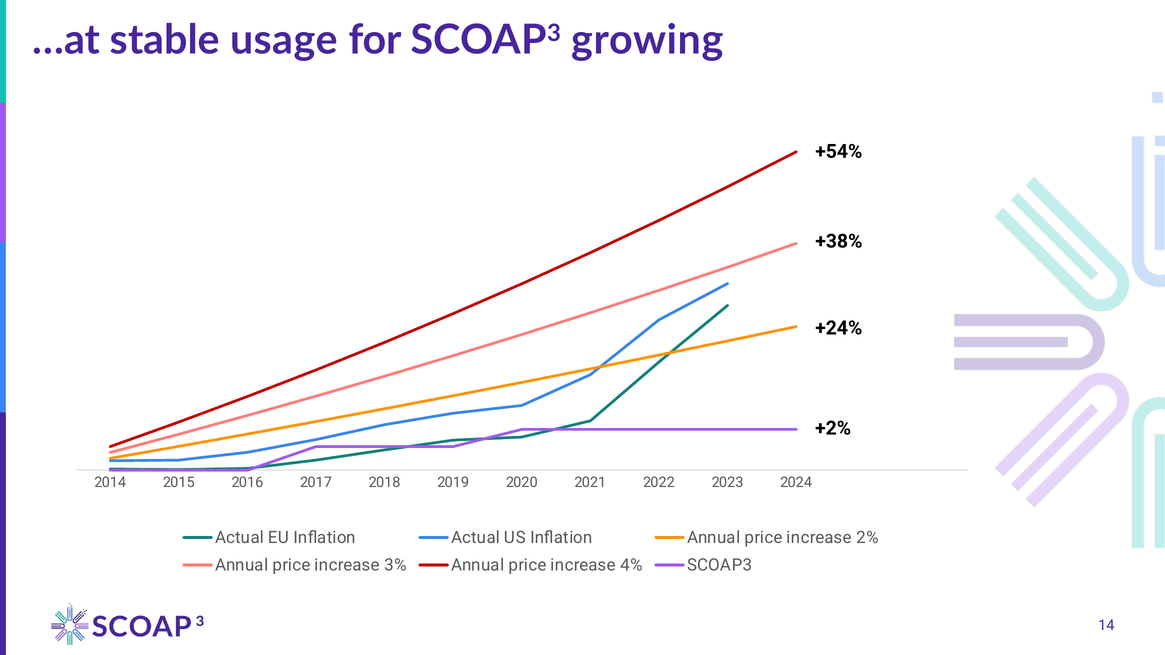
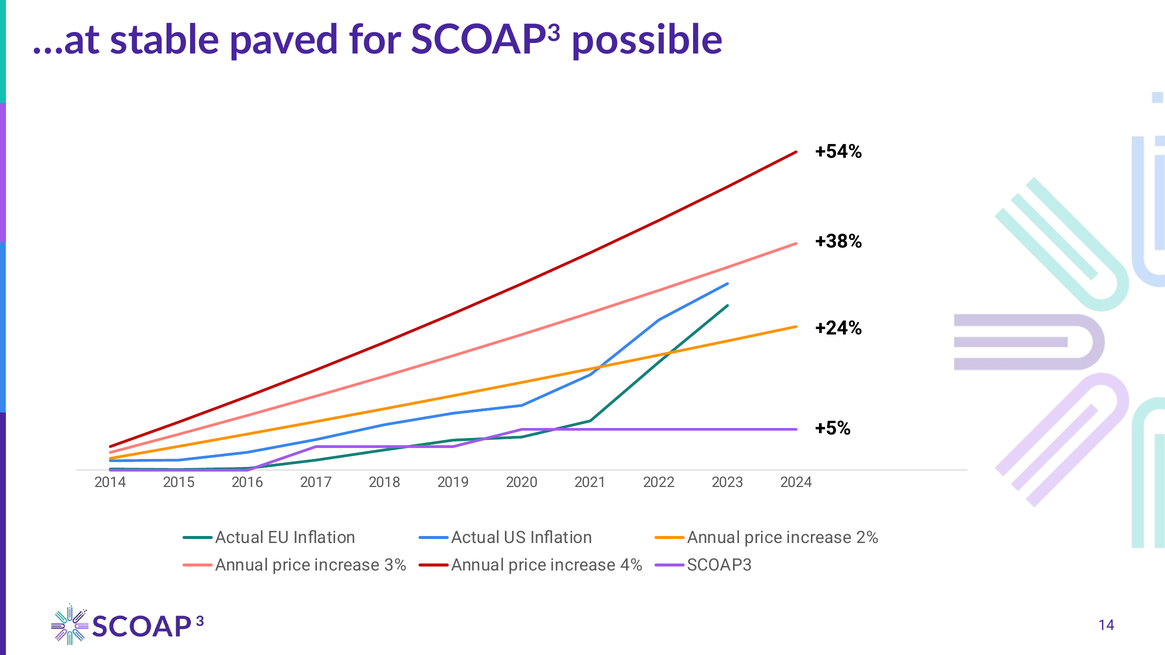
usage: usage -> paved
growing: growing -> possible
+2%: +2% -> +5%
